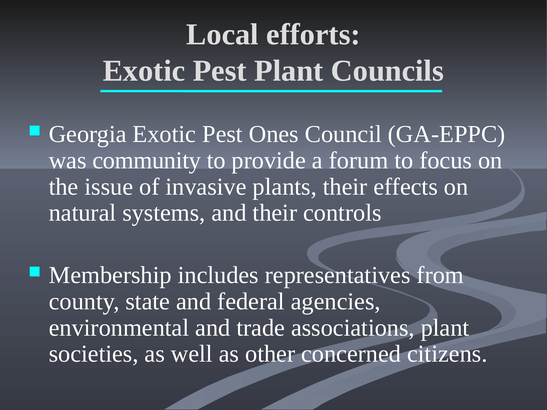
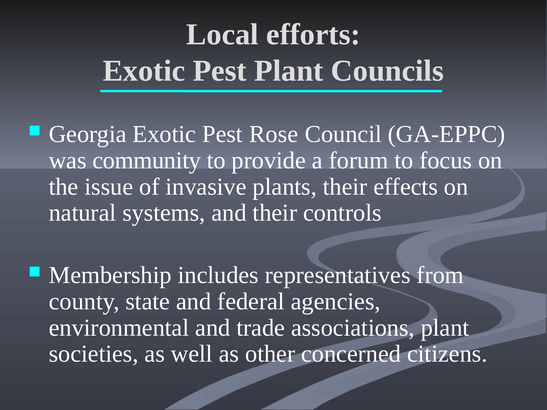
Ones: Ones -> Rose
